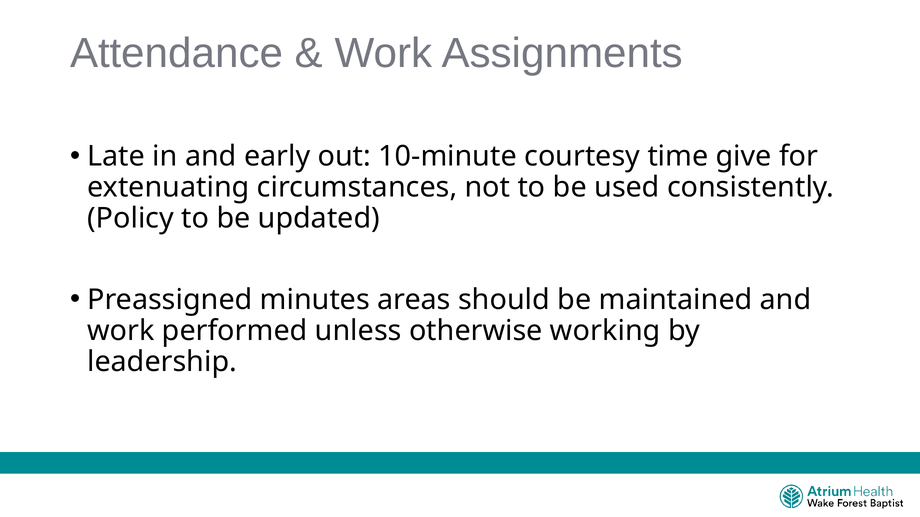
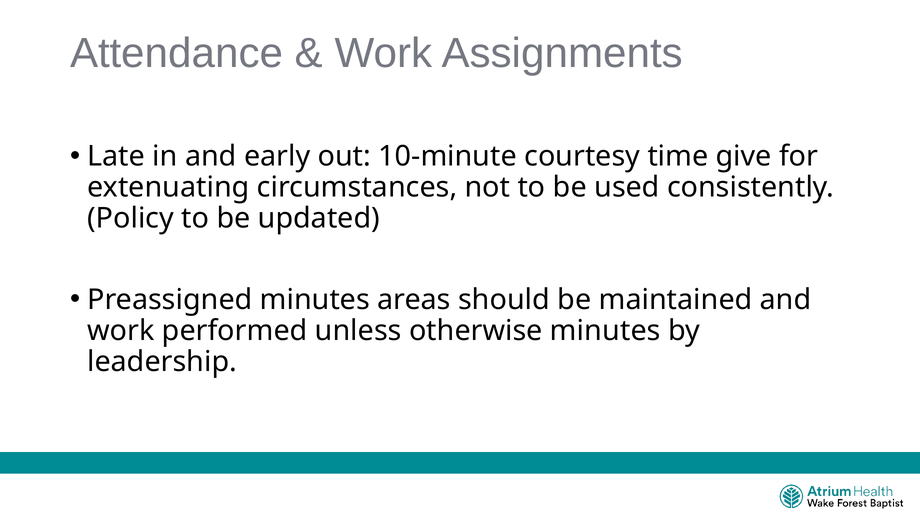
otherwise working: working -> minutes
